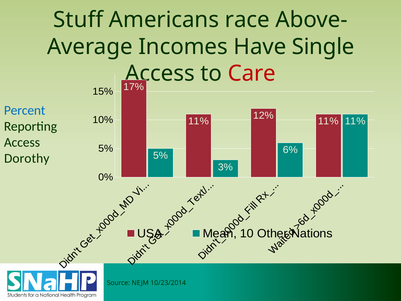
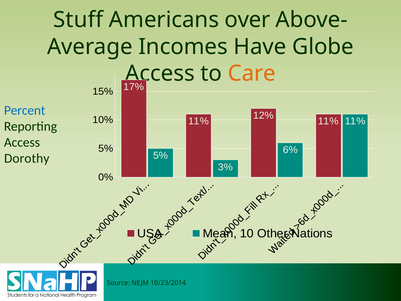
race: race -> over
Single: Single -> Globe
Care colour: red -> orange
